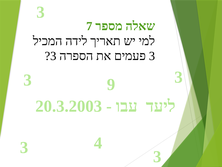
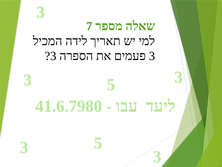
9 at (111, 84): 9 -> 5
20.3.2003: 20.3.2003 -> 41.6.7980
4 at (98, 143): 4 -> 5
